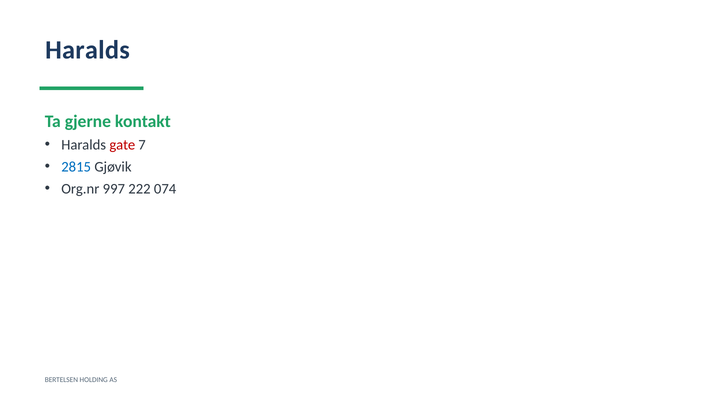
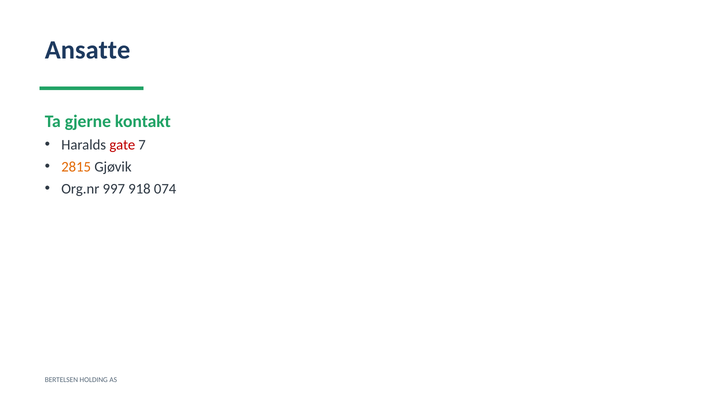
Haralds at (87, 50): Haralds -> Ansatte
2815 colour: blue -> orange
222: 222 -> 918
